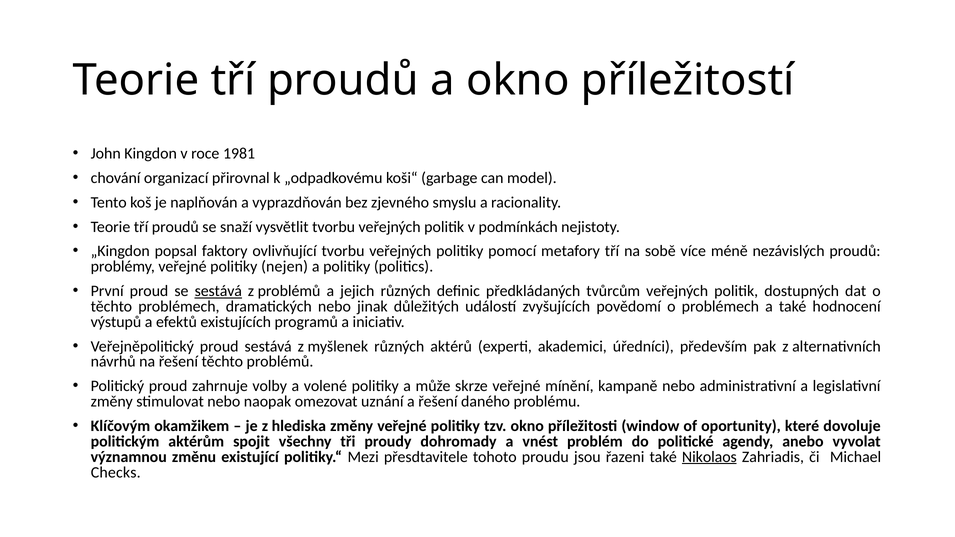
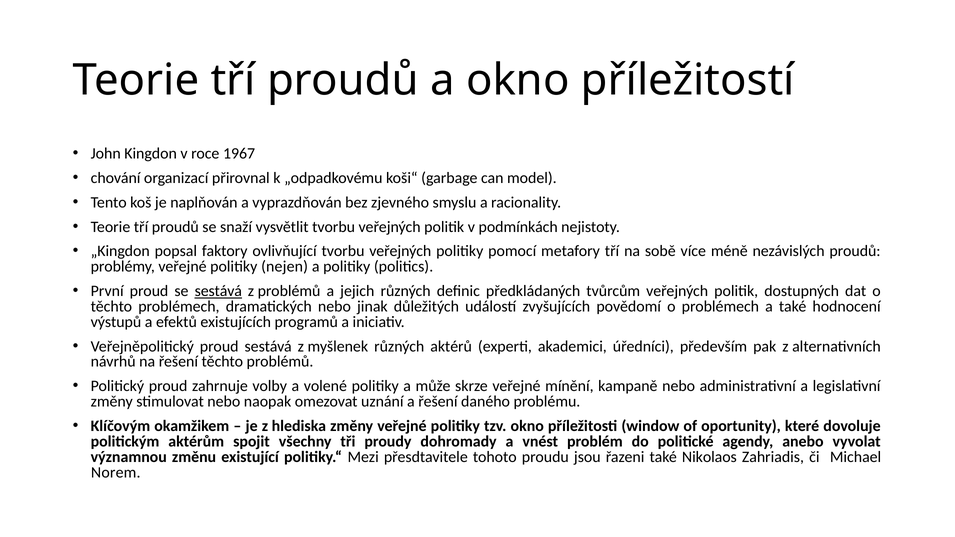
1981: 1981 -> 1967
Nikolaos underline: present -> none
Checks: Checks -> Norem
